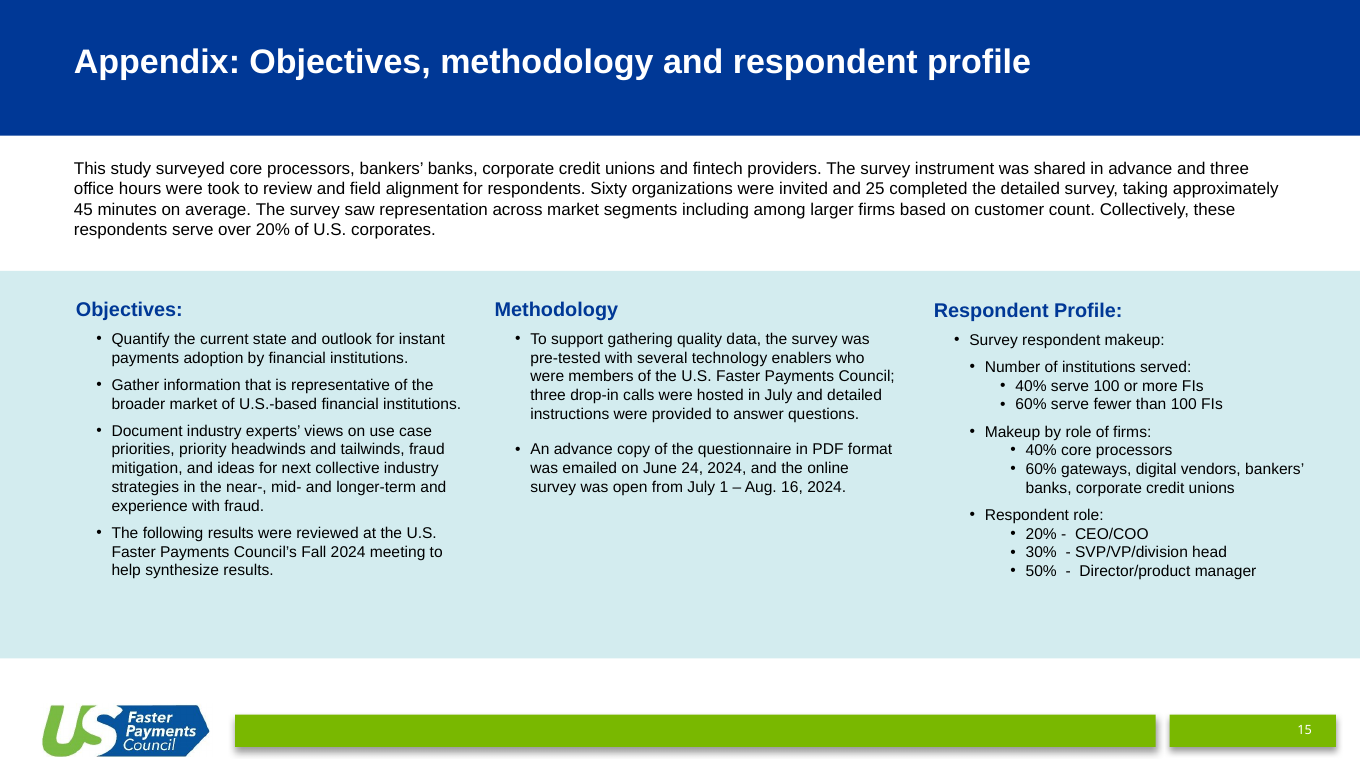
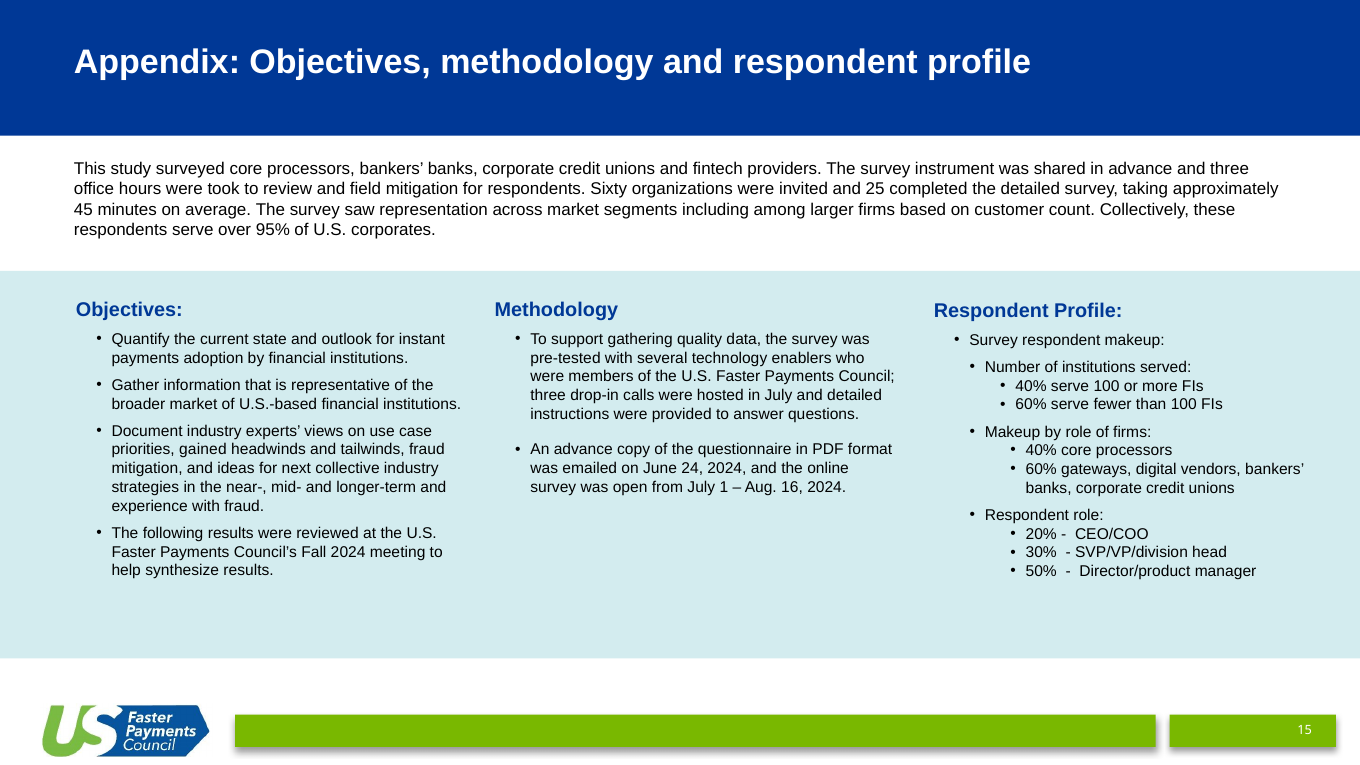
field alignment: alignment -> mitigation
over 20%: 20% -> 95%
priority: priority -> gained
